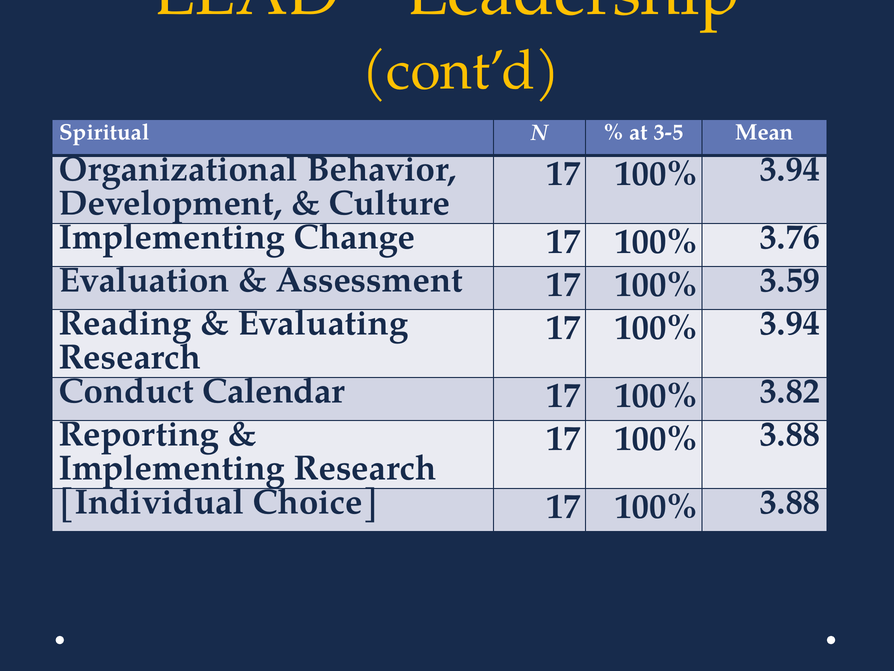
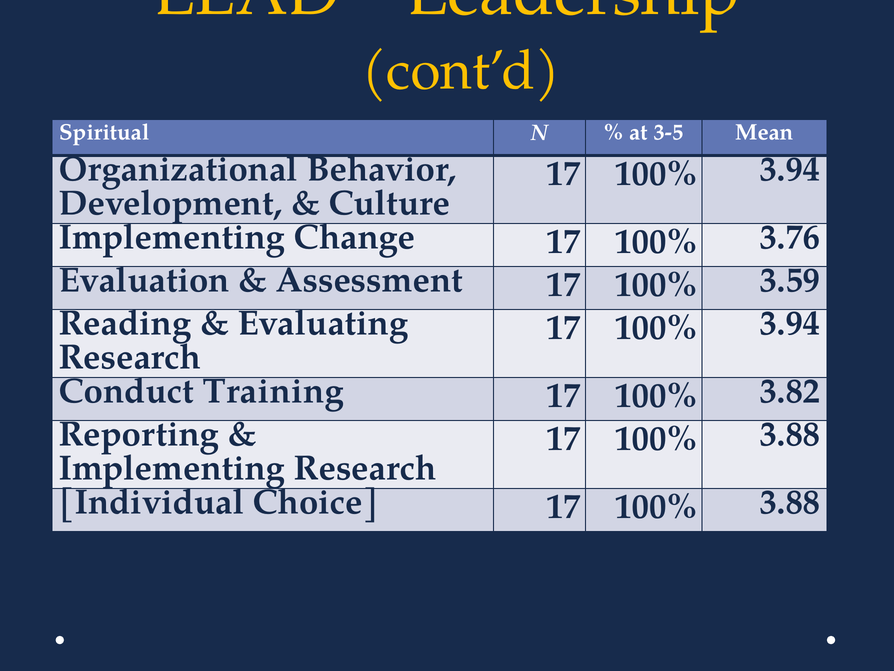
Calendar: Calendar -> Training
